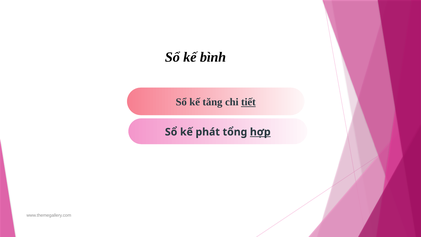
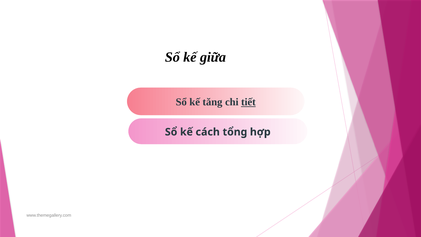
bình: bình -> giữa
phát: phát -> cách
hợp underline: present -> none
